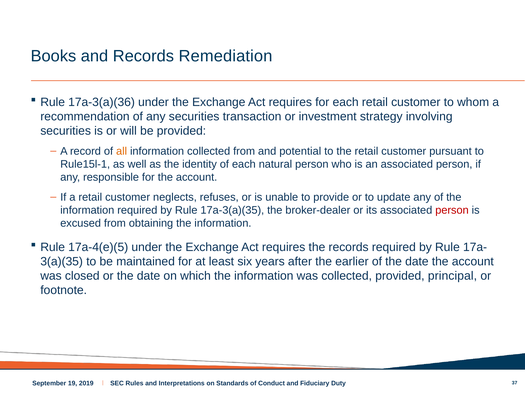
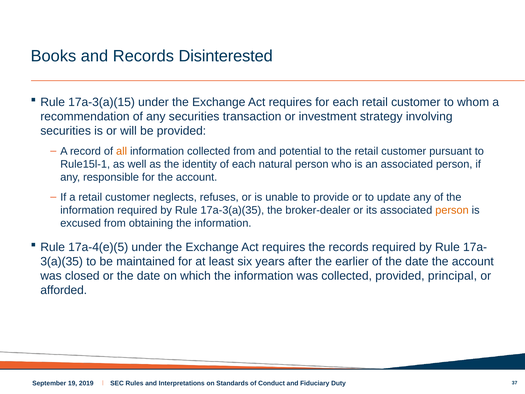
Remediation: Remediation -> Disinterested
17a-3(a)(36: 17a-3(a)(36 -> 17a-3(a)(15
person at (452, 210) colour: red -> orange
footnote: footnote -> afforded
